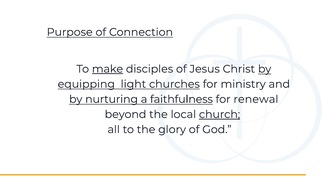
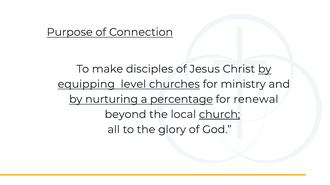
make underline: present -> none
light: light -> level
faithfulness: faithfulness -> percentage
